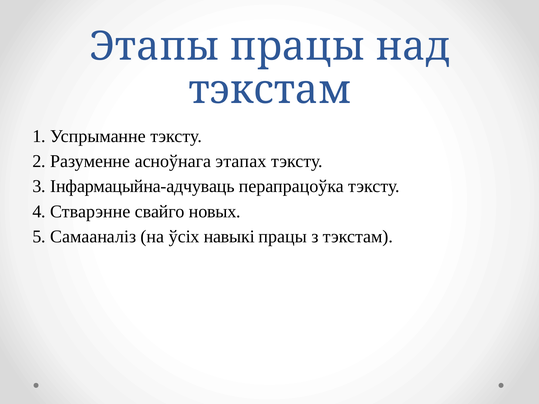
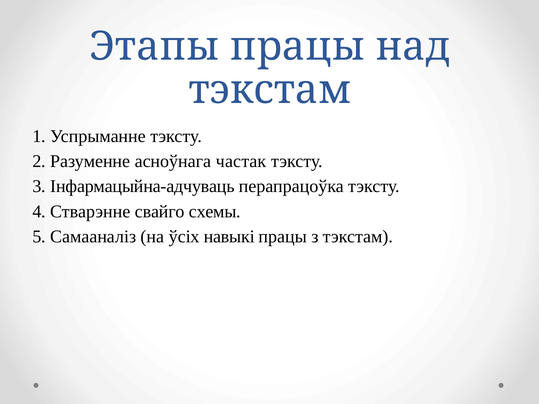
этапах: этапах -> частак
новых: новых -> схемы
